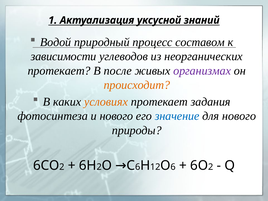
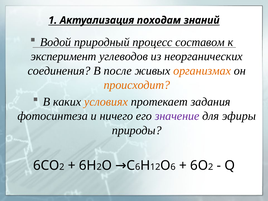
уксусной: уксусной -> походам
зависимости: зависимости -> эксперимент
протекает at (59, 71): протекает -> соединения
организмах colour: purple -> orange
и нового: нового -> ничего
значение colour: blue -> purple
для нового: нового -> эфиры
